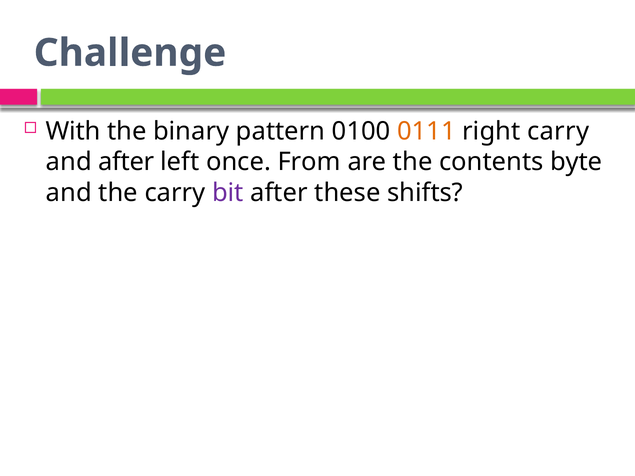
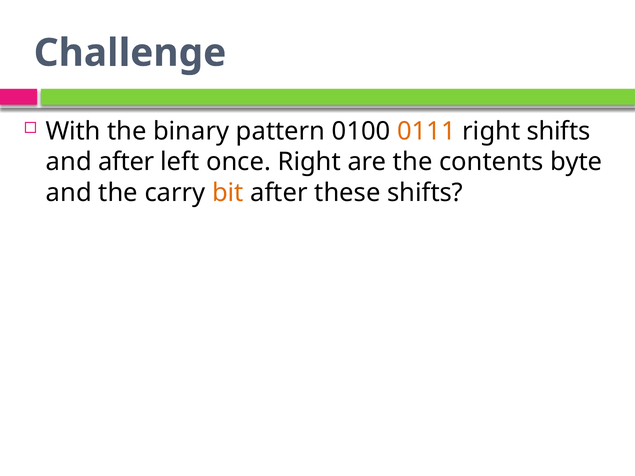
right carry: carry -> shifts
once From: From -> Right
bit colour: purple -> orange
